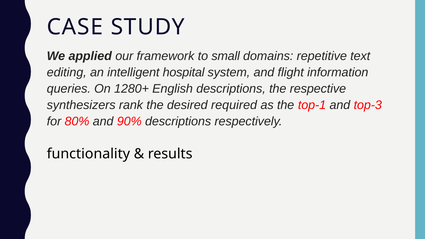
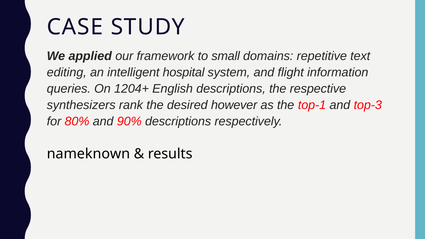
1280+: 1280+ -> 1204+
required: required -> however
functionality: functionality -> nameknown
